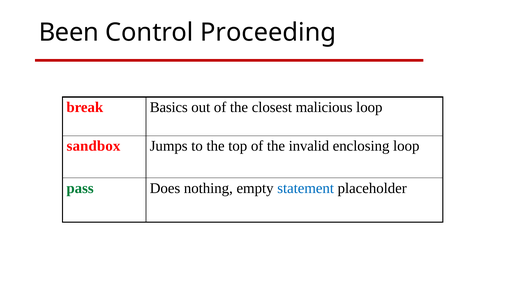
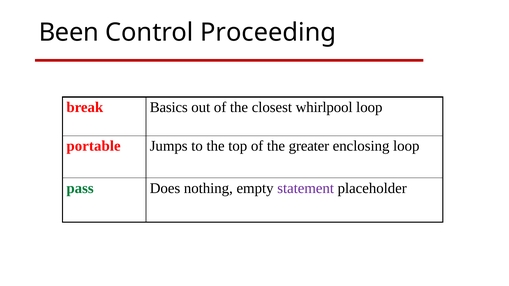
malicious: malicious -> whirlpool
sandbox: sandbox -> portable
invalid: invalid -> greater
statement colour: blue -> purple
